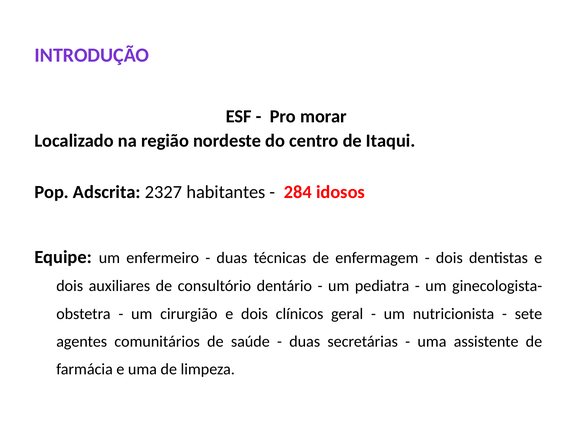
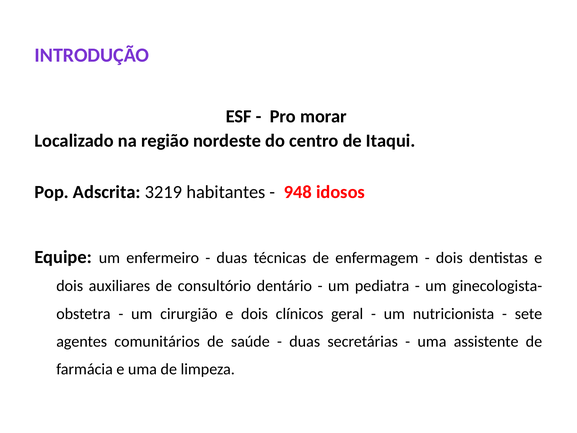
2327: 2327 -> 3219
284: 284 -> 948
